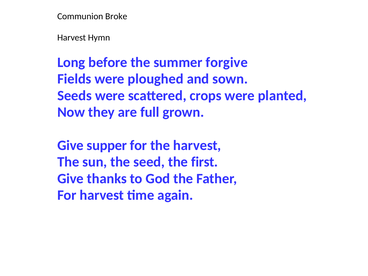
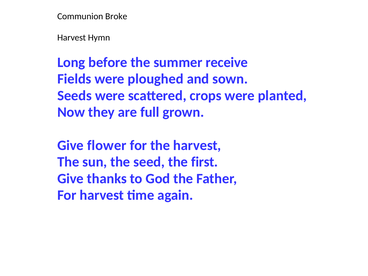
forgive: forgive -> receive
supper: supper -> flower
